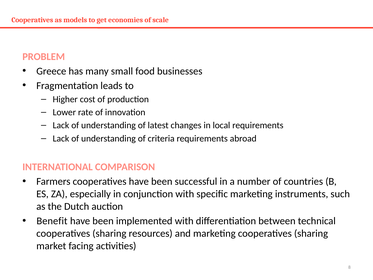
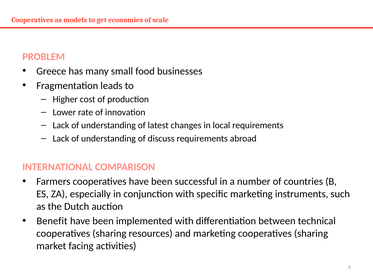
criteria: criteria -> discuss
